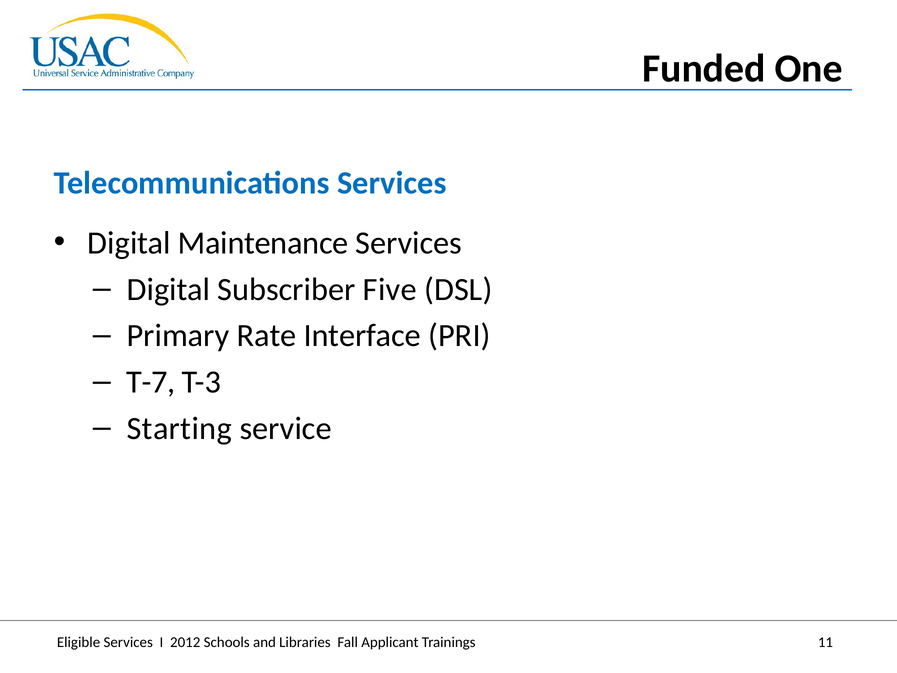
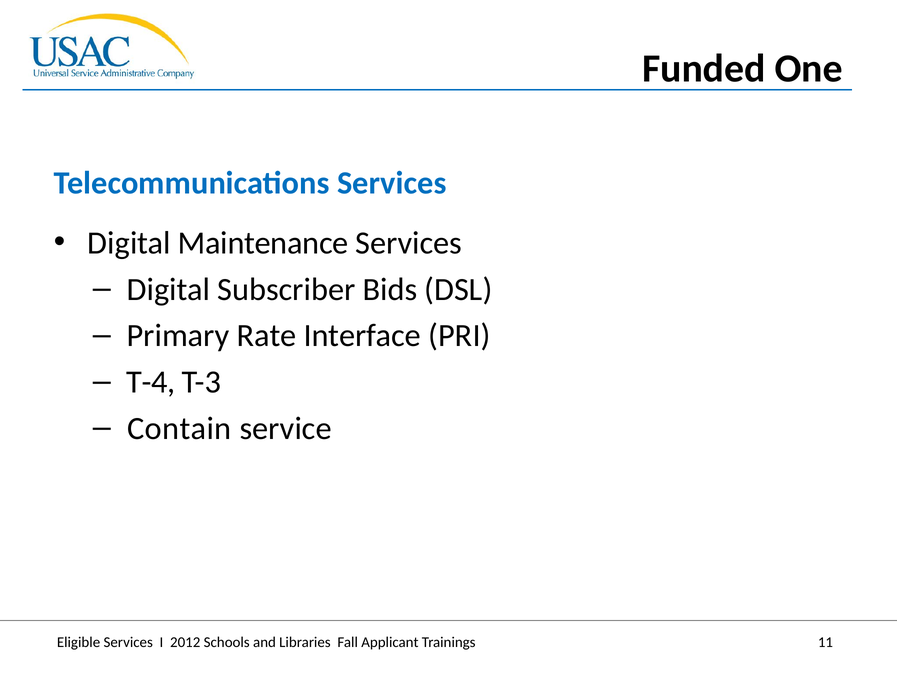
Five: Five -> Bids
T-7: T-7 -> T-4
Starting: Starting -> Contain
